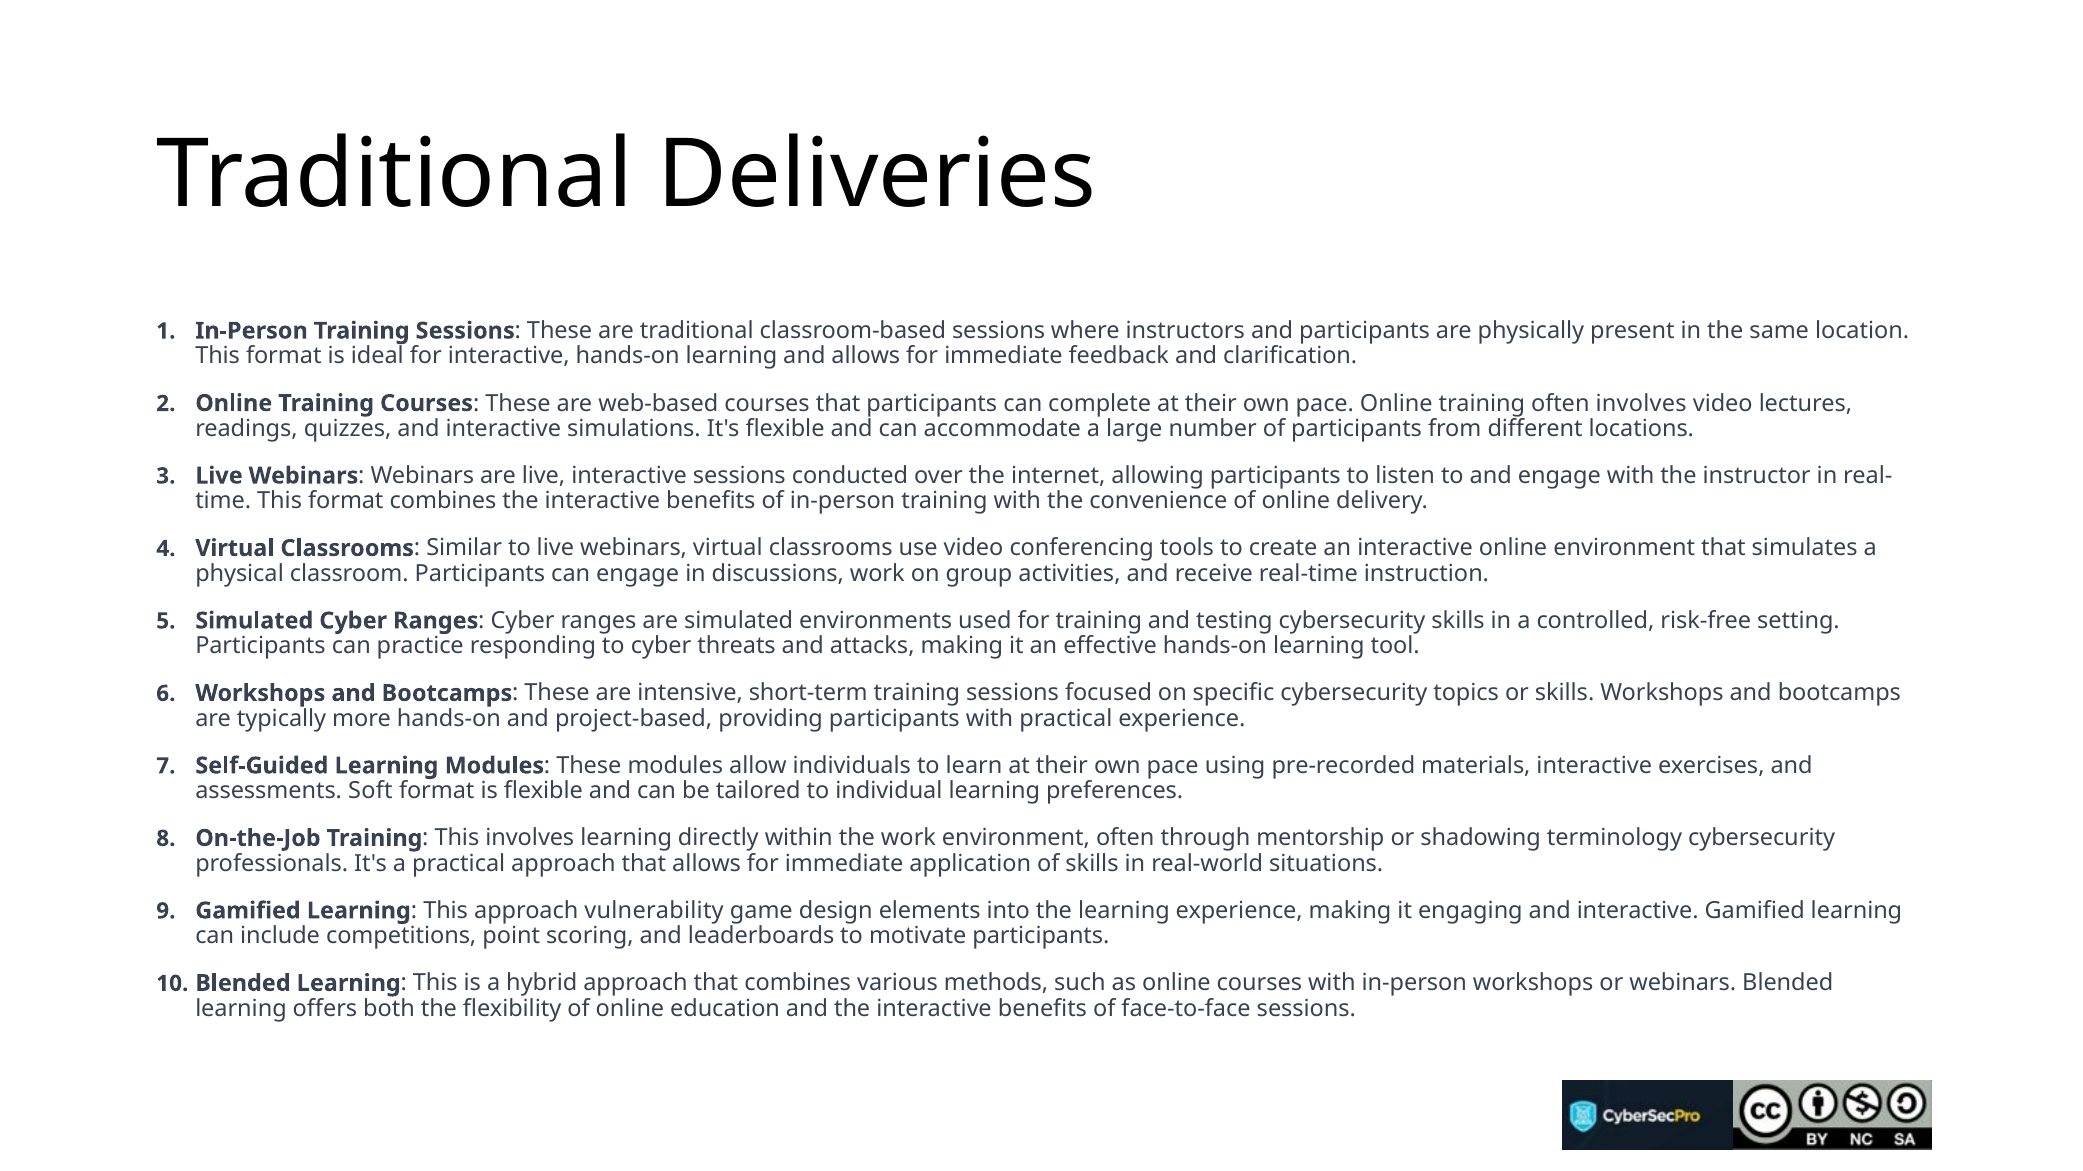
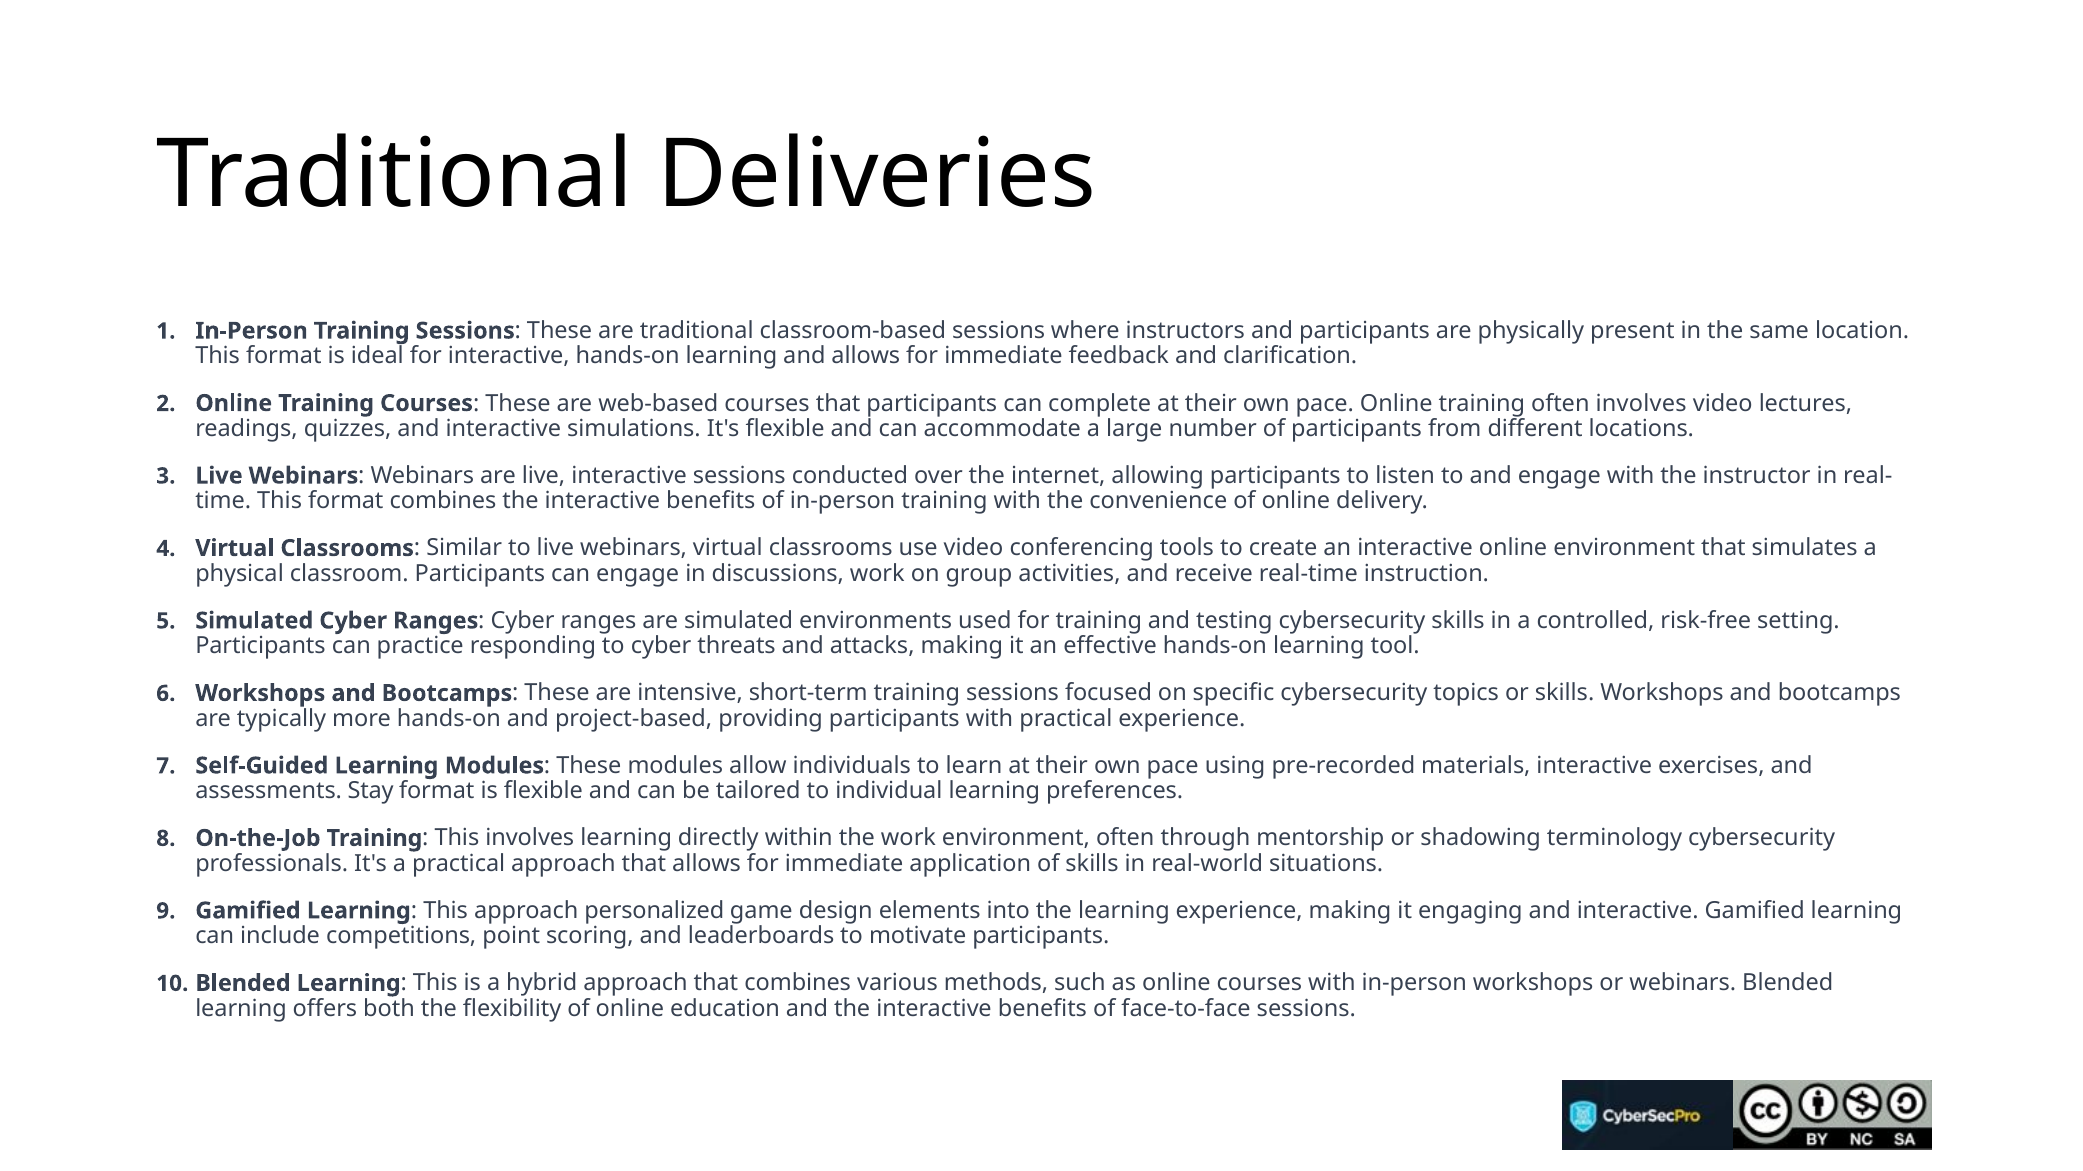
Soft: Soft -> Stay
vulnerability: vulnerability -> personalized
